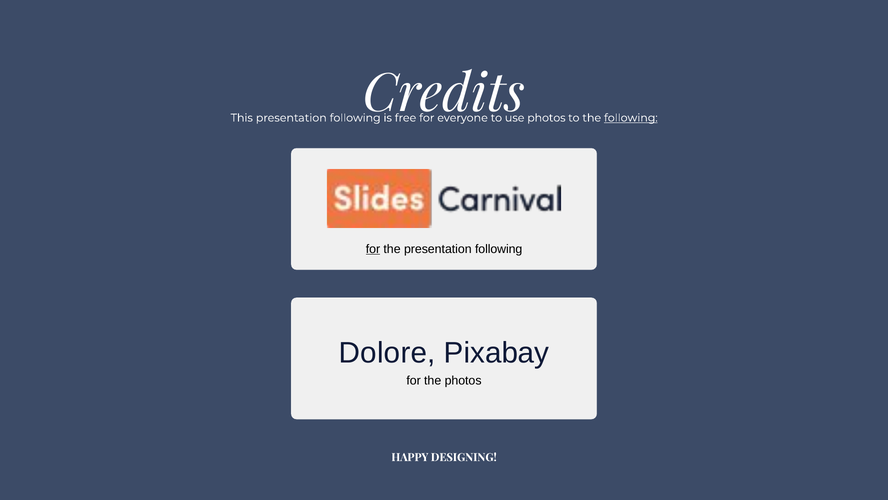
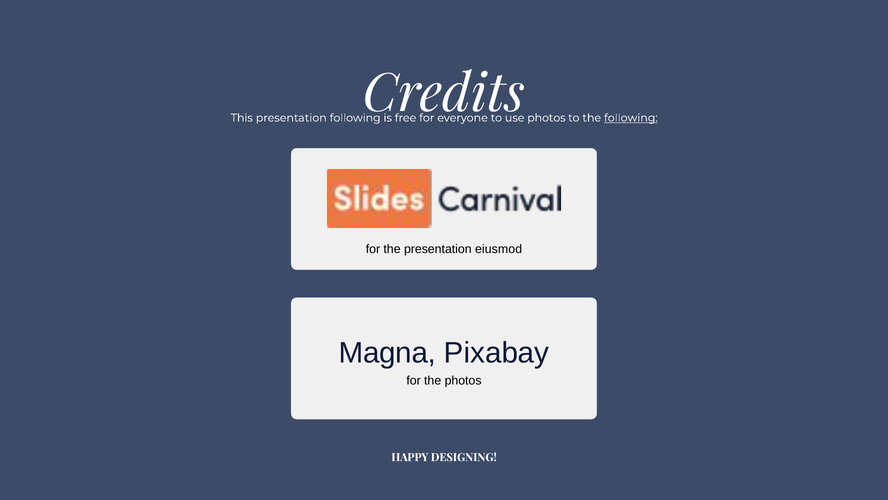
for at (373, 249) underline: present -> none
the presentation following: following -> eiusmod
Dolore: Dolore -> Magna
